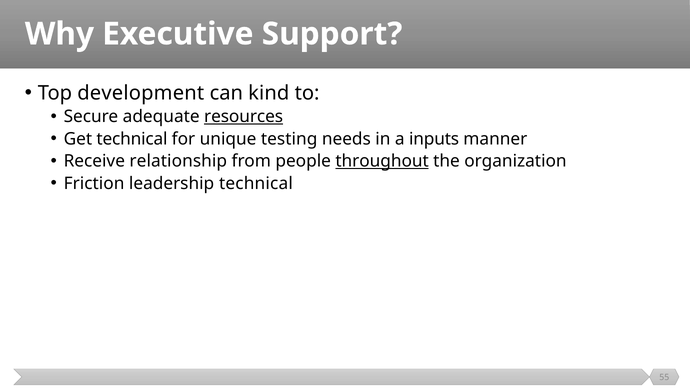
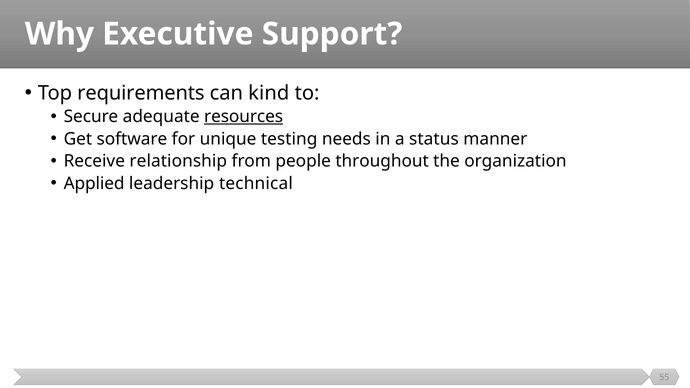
development: development -> requirements
Get technical: technical -> software
inputs: inputs -> status
throughout underline: present -> none
Friction: Friction -> Applied
